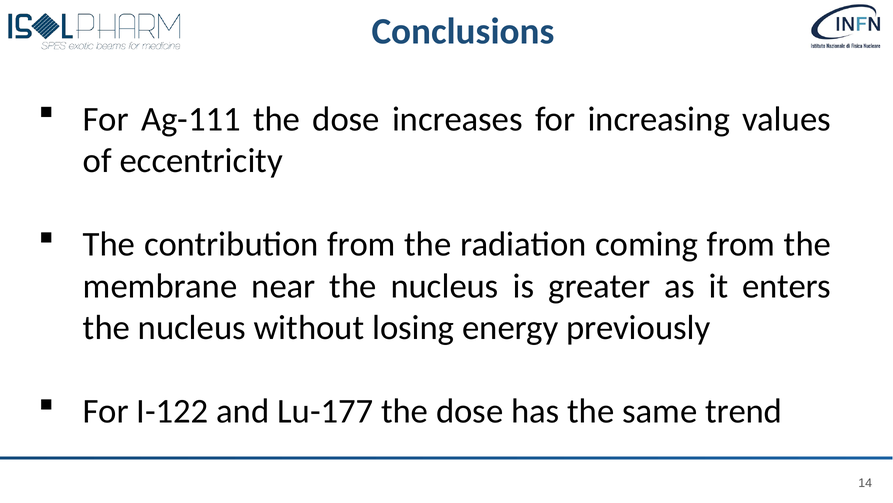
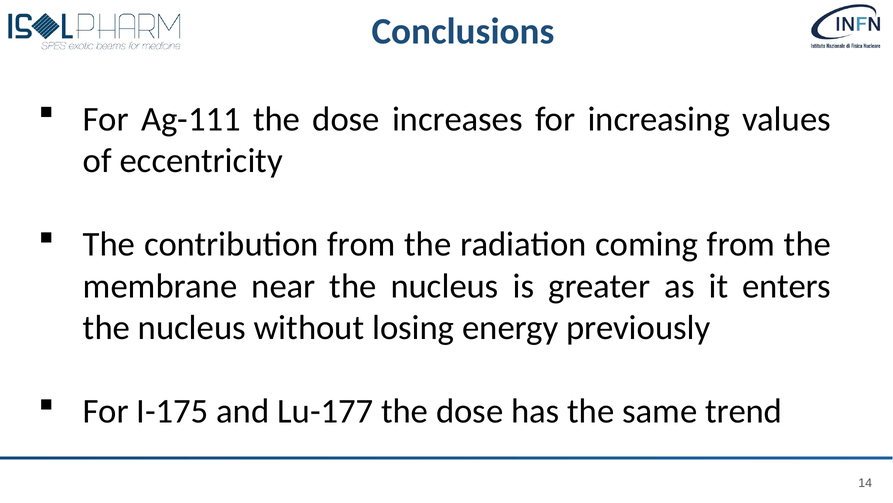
I-122: I-122 -> I-175
